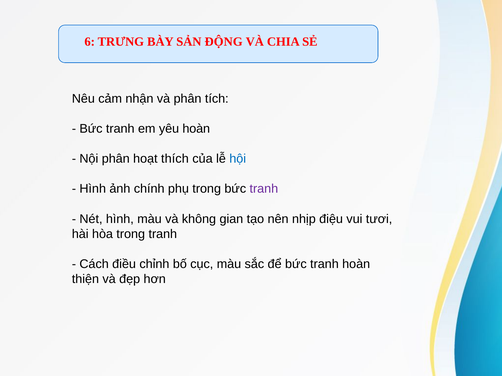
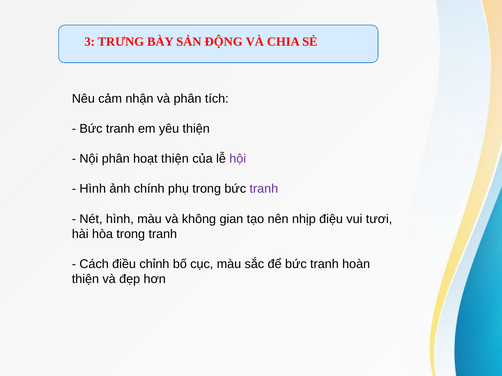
6: 6 -> 3
yêu hoàn: hoàn -> thiện
hoạt thích: thích -> thiện
hội colour: blue -> purple
